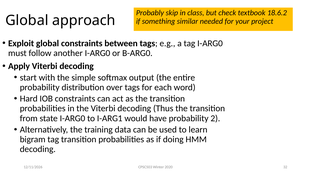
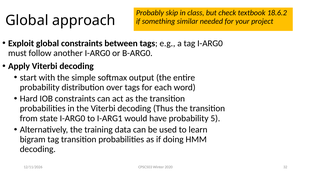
2: 2 -> 5
